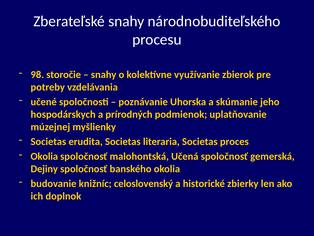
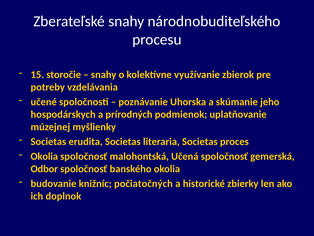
98: 98 -> 15
Dejiny: Dejiny -> Odbor
celoslovenský: celoslovenský -> počiatočných
